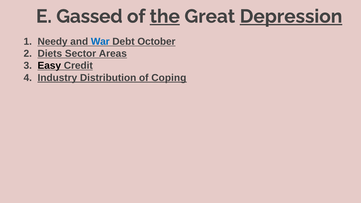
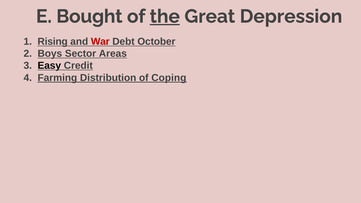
Gassed: Gassed -> Bought
Depression underline: present -> none
Needy: Needy -> Rising
War colour: blue -> red
Diets: Diets -> Boys
Industry: Industry -> Farming
